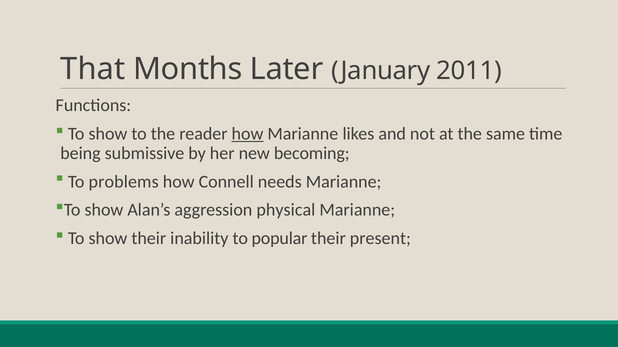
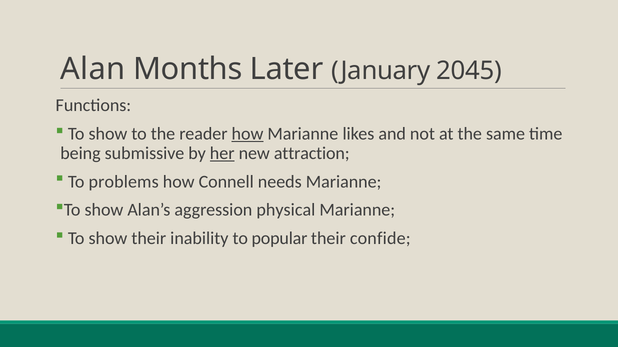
That: That -> Alan
2011: 2011 -> 2045
her underline: none -> present
becoming: becoming -> attraction
present: present -> confide
